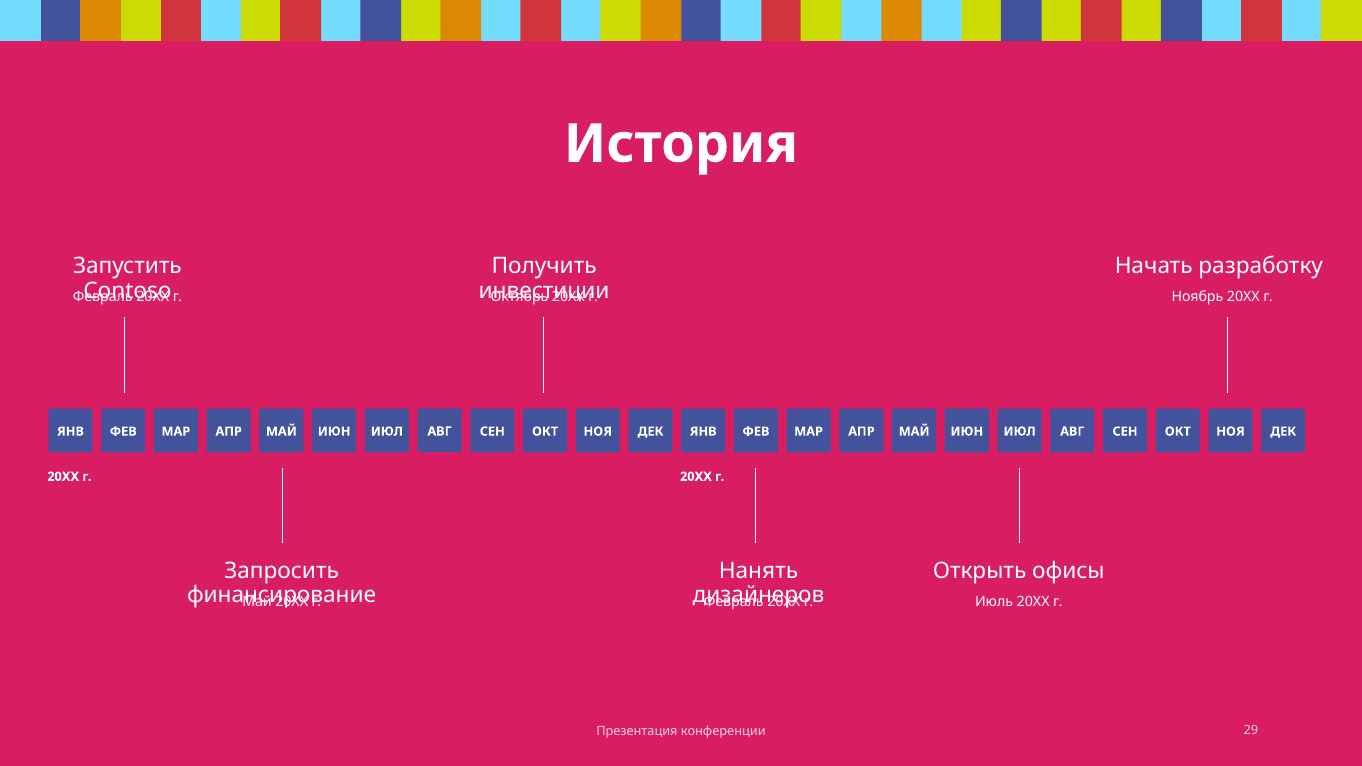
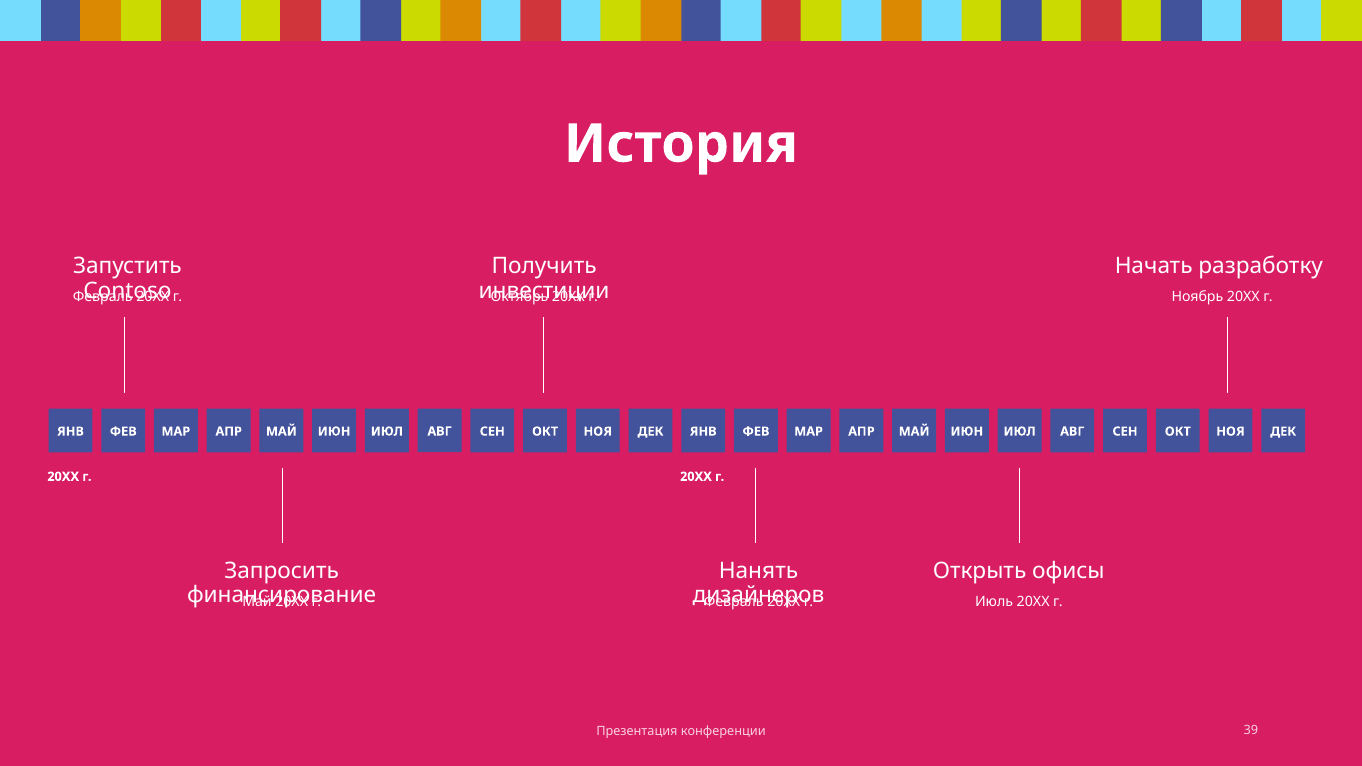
29: 29 -> 39
